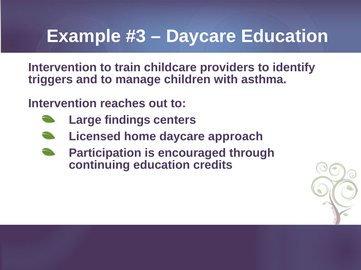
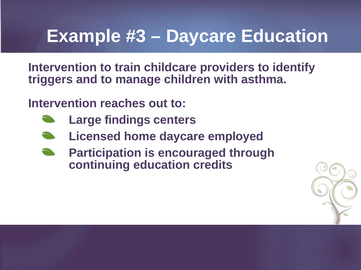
approach: approach -> employed
